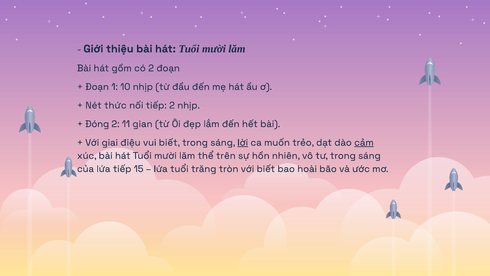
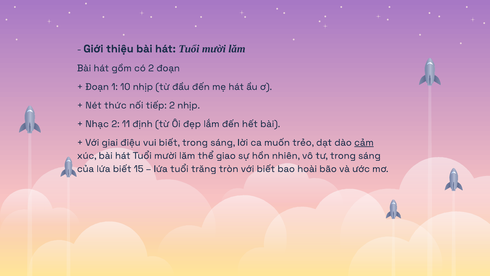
Đóng: Đóng -> Nhạc
gian: gian -> định
lời underline: present -> none
trên: trên -> giao
lứa tiếp: tiếp -> biết
